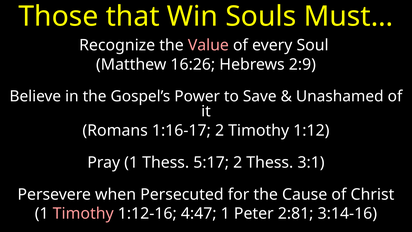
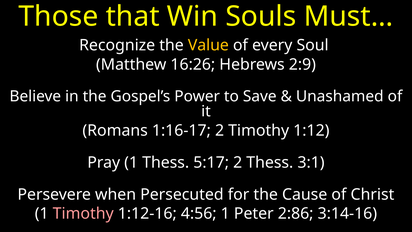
Value colour: pink -> yellow
4:47: 4:47 -> 4:56
2:81: 2:81 -> 2:86
